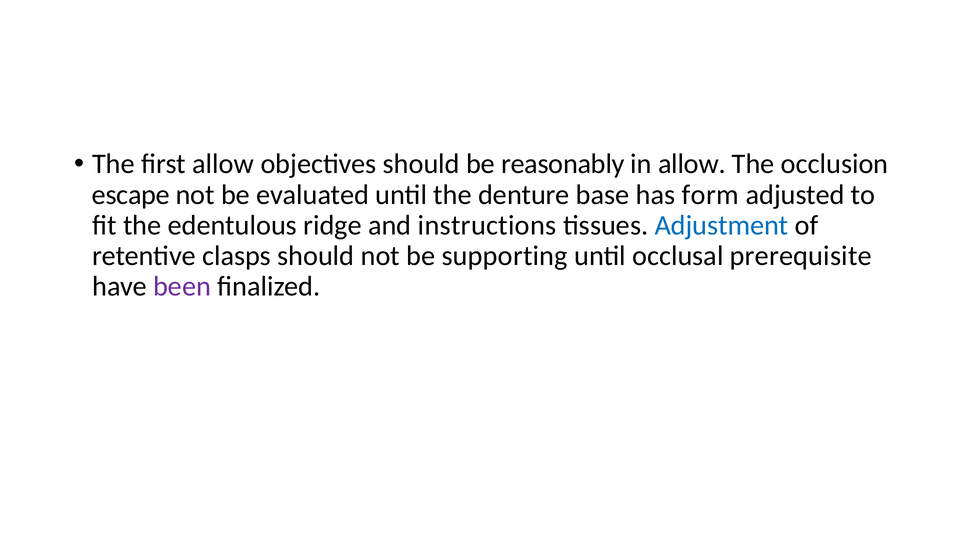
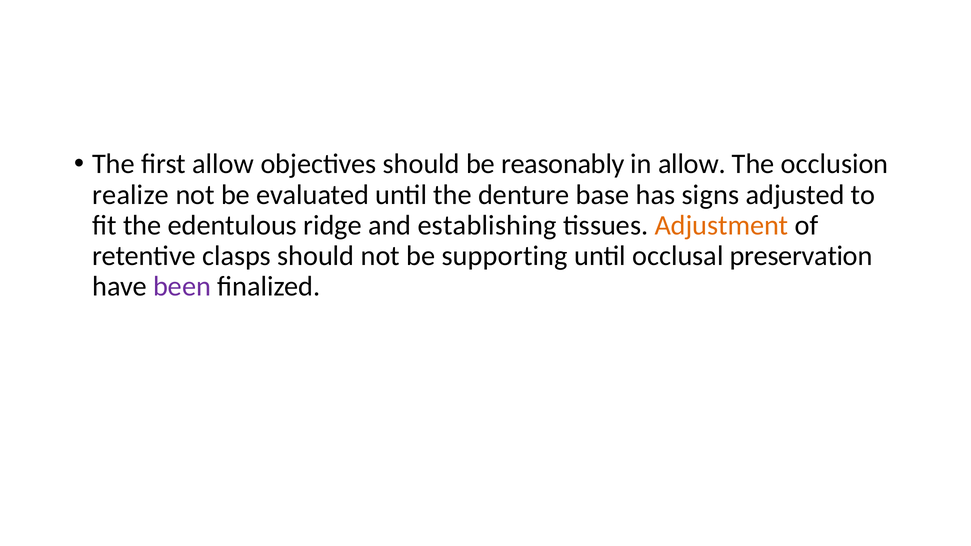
escape: escape -> realize
form: form -> signs
instructions: instructions -> establishing
Adjustment colour: blue -> orange
prerequisite: prerequisite -> preservation
